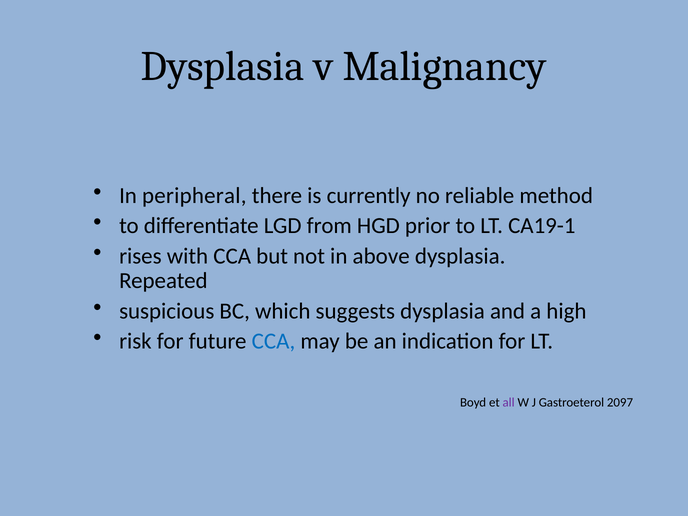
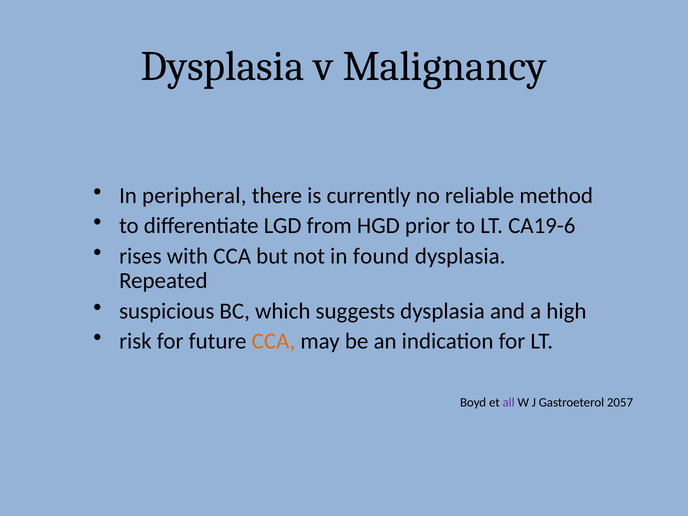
CA19-1: CA19-1 -> CA19-6
above: above -> found
CCA at (273, 341) colour: blue -> orange
2097: 2097 -> 2057
